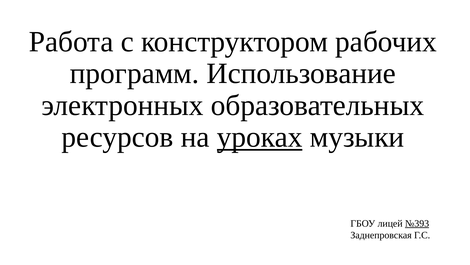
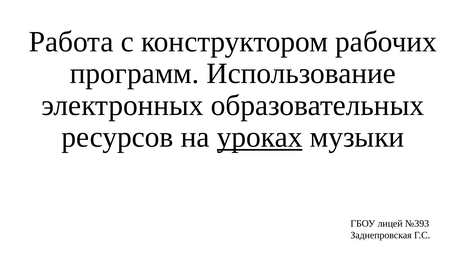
№393 underline: present -> none
